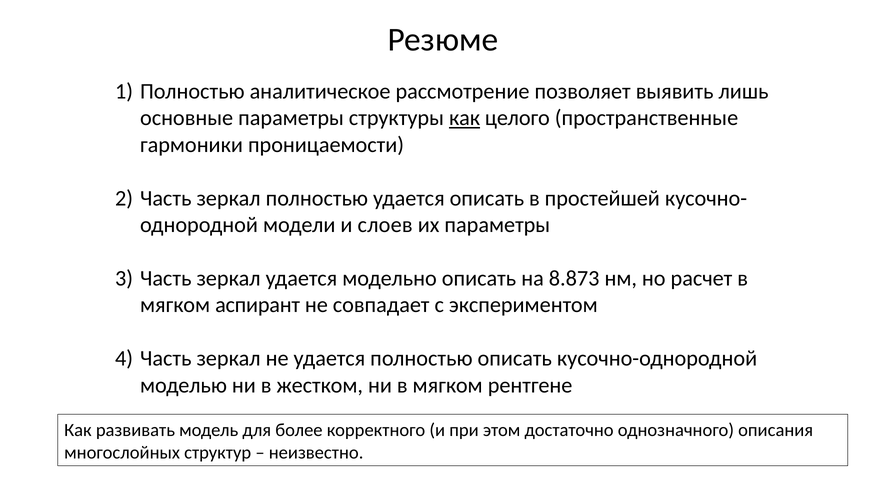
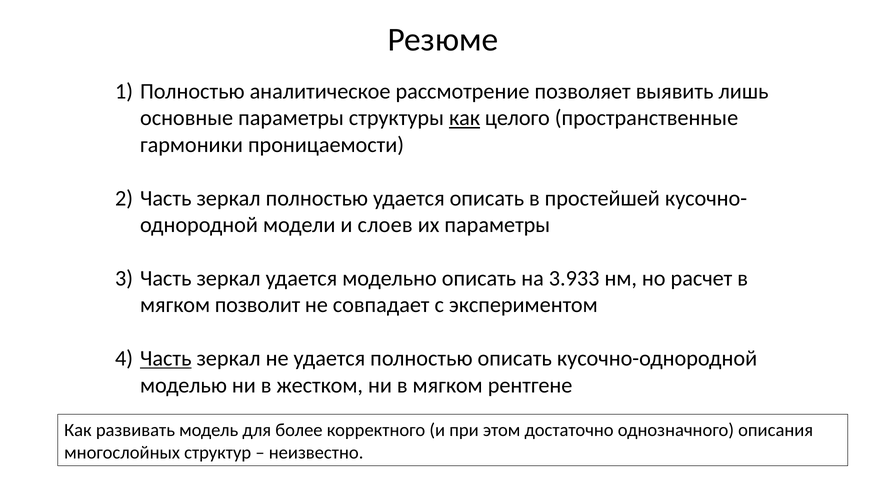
8.873: 8.873 -> 3.933
аспирант: аспирант -> позволит
Часть at (166, 358) underline: none -> present
